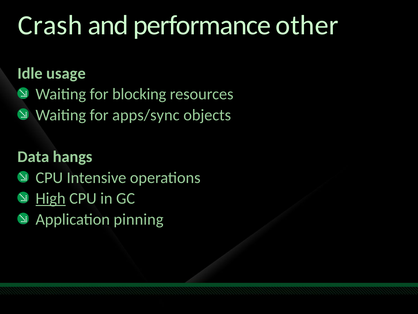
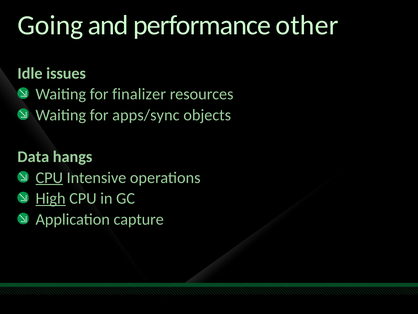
Crash: Crash -> Going
usage: usage -> issues
blocking: blocking -> finalizer
CPU at (49, 177) underline: none -> present
pinning: pinning -> capture
